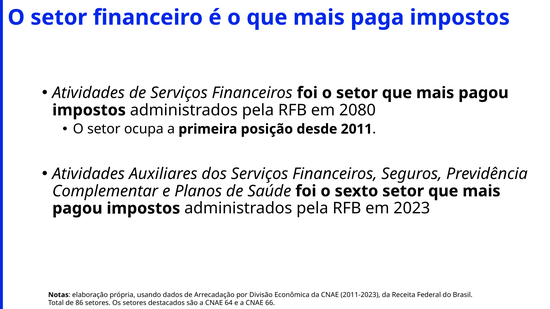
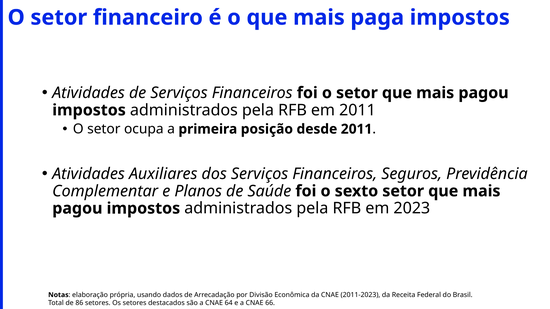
em 2080: 2080 -> 2011
